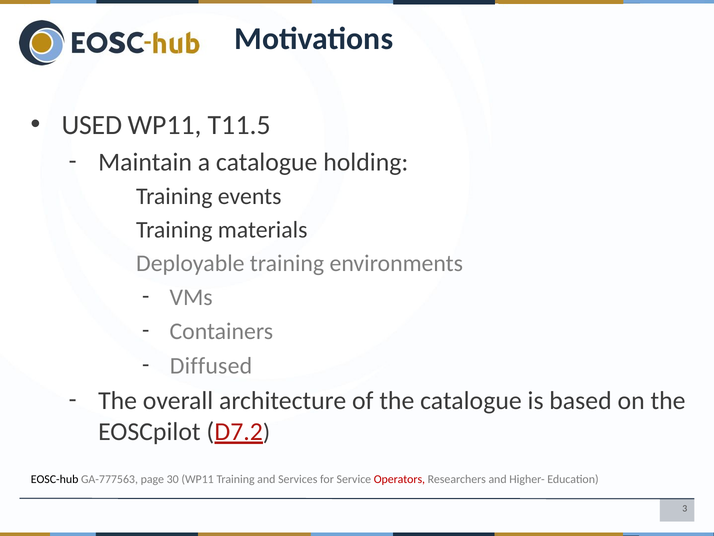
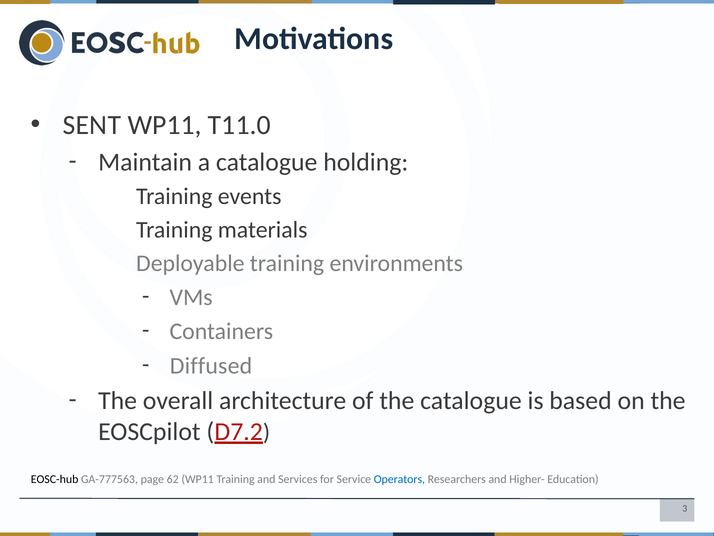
USED: USED -> SENT
T11.5: T11.5 -> T11.0
30: 30 -> 62
Operators colour: red -> blue
